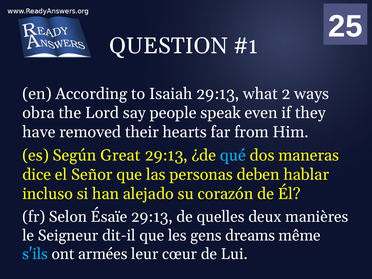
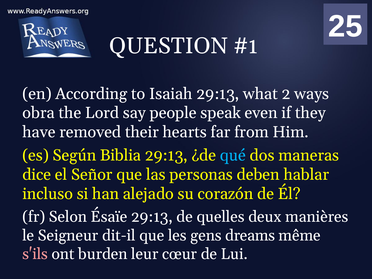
Great: Great -> Biblia
s'ils colour: light blue -> pink
armées: armées -> burden
